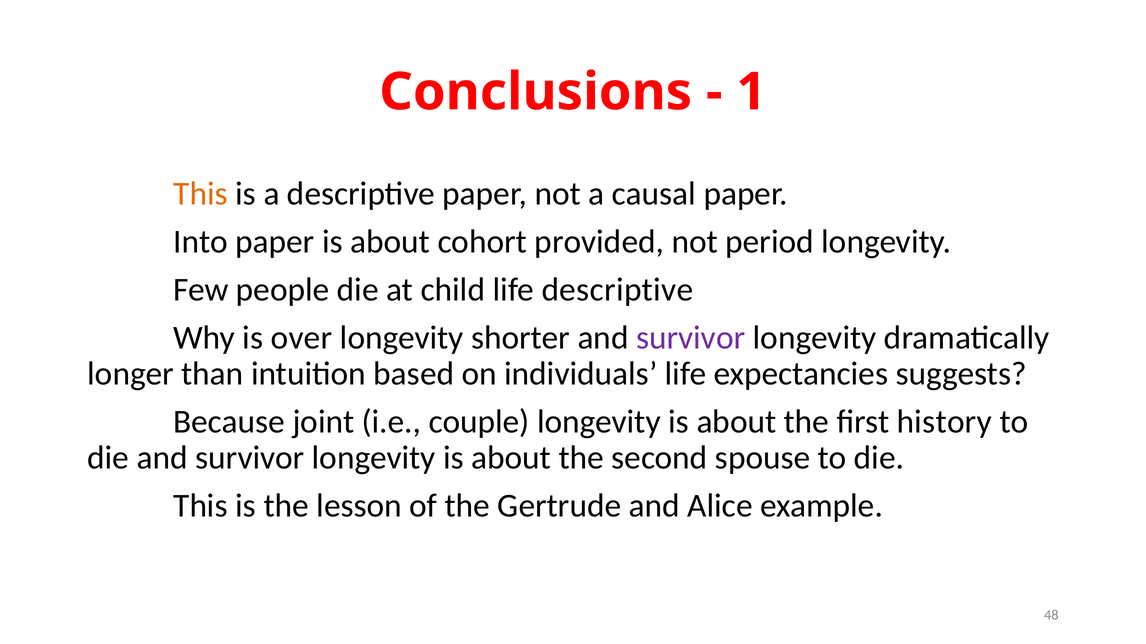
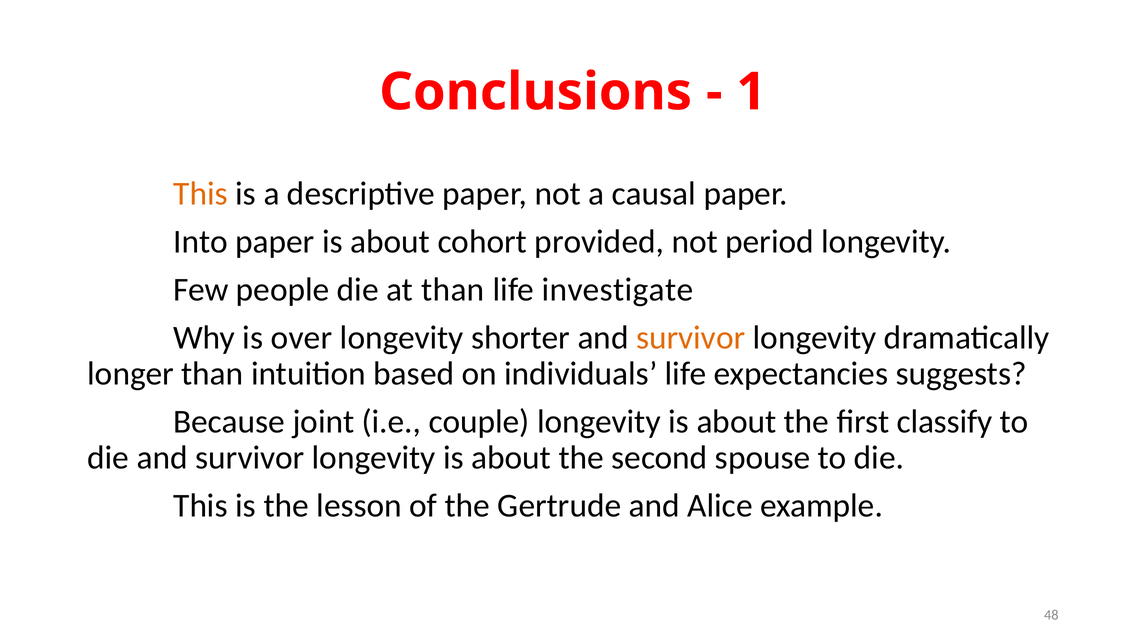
at child: child -> than
life descriptive: descriptive -> investigate
survivor at (691, 338) colour: purple -> orange
history: history -> classify
